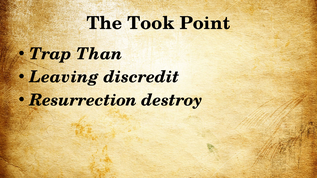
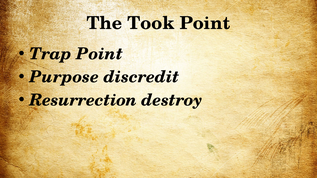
Trap Than: Than -> Point
Leaving: Leaving -> Purpose
